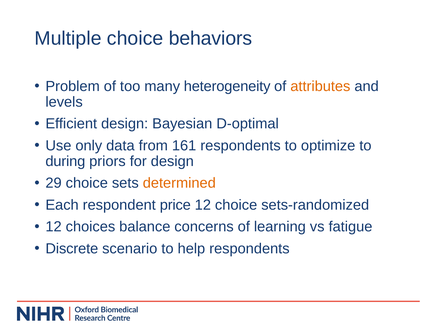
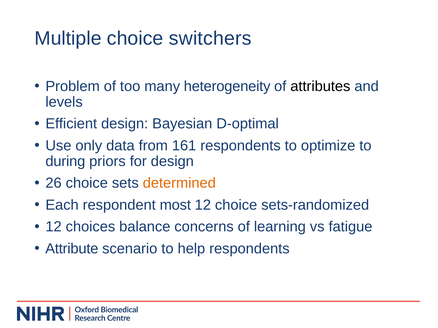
behaviors: behaviors -> switchers
attributes colour: orange -> black
29: 29 -> 26
price: price -> most
Discrete: Discrete -> Attribute
